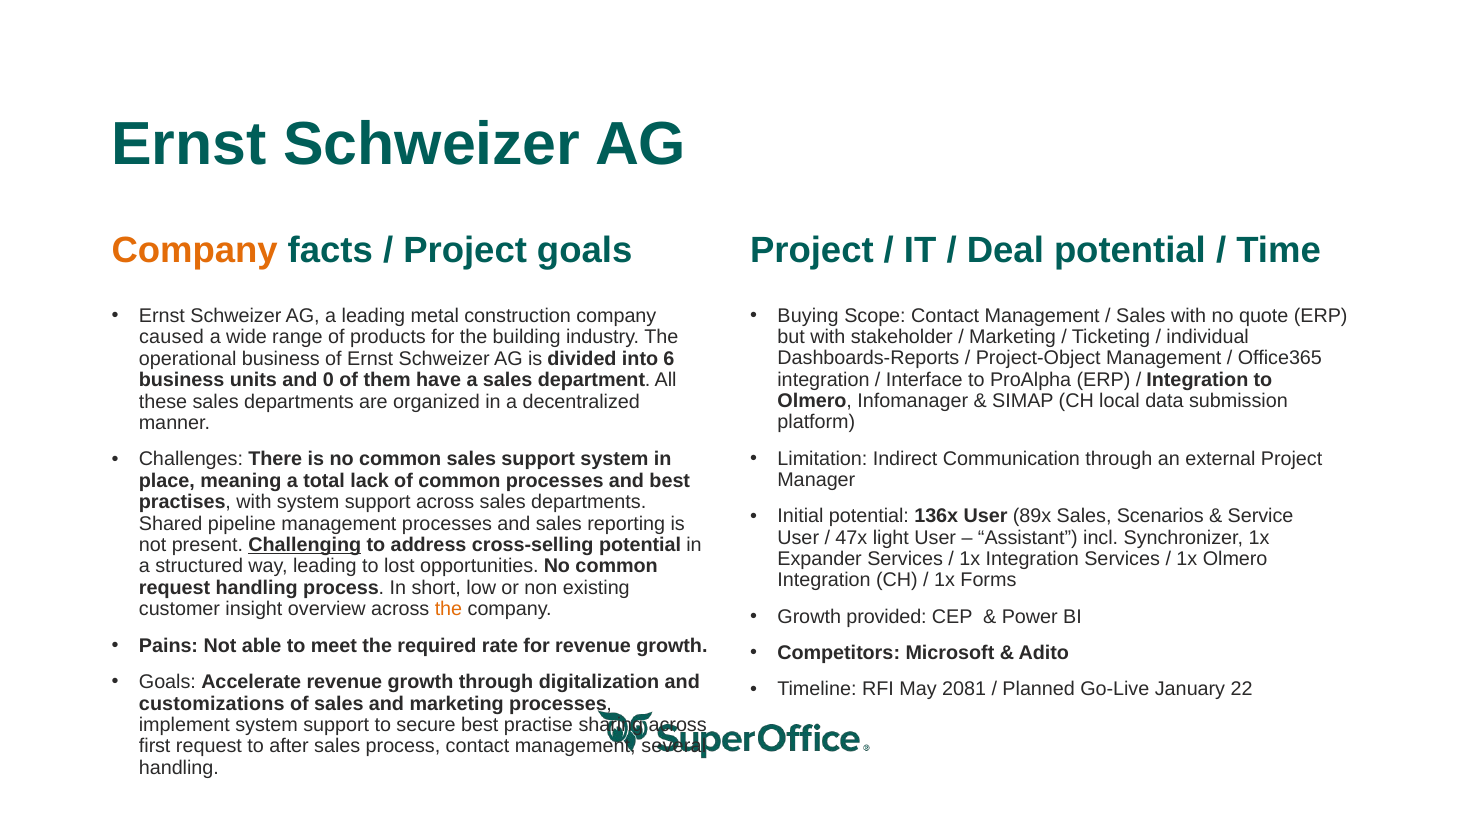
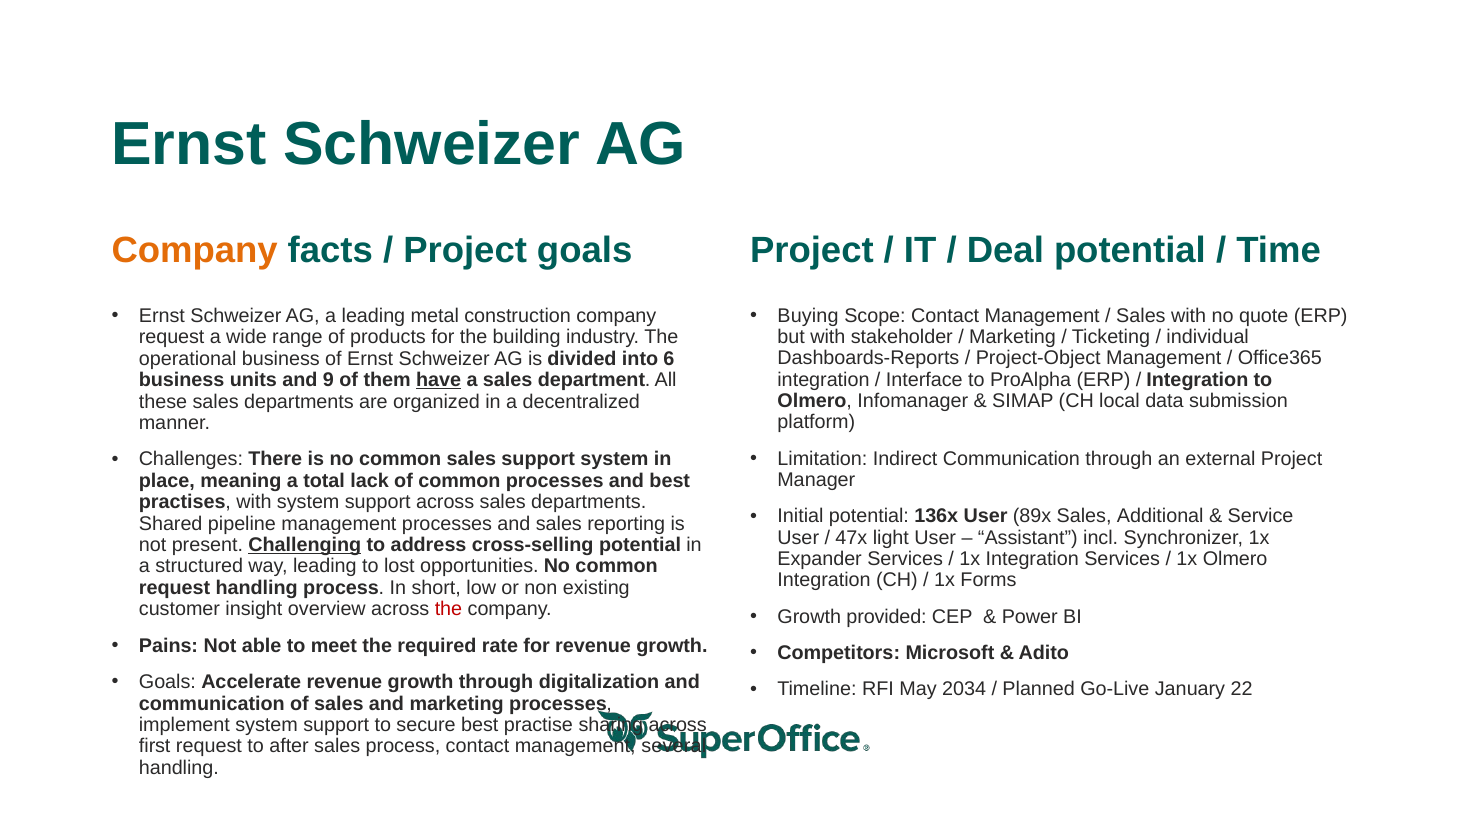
caused at (172, 337): caused -> request
0: 0 -> 9
have underline: none -> present
Scenarios: Scenarios -> Additional
the at (448, 609) colour: orange -> red
2081: 2081 -> 2034
customizations at (212, 704): customizations -> communication
